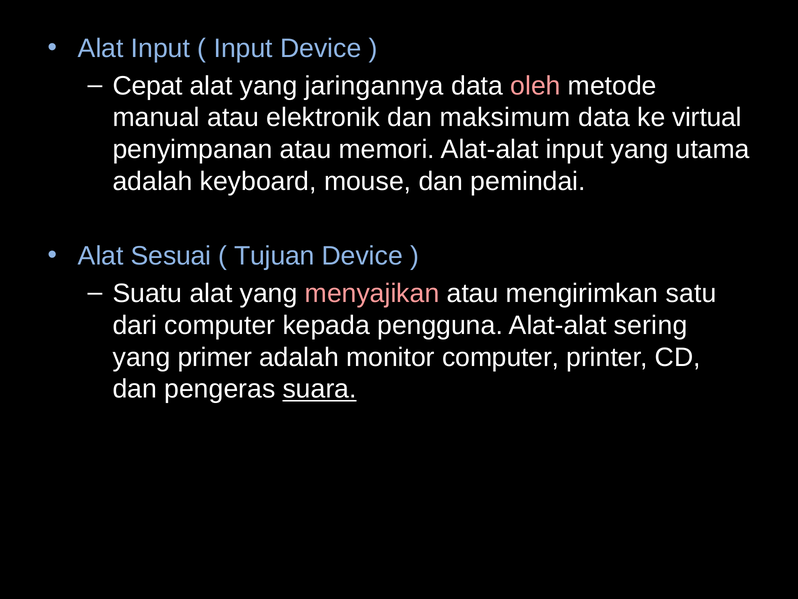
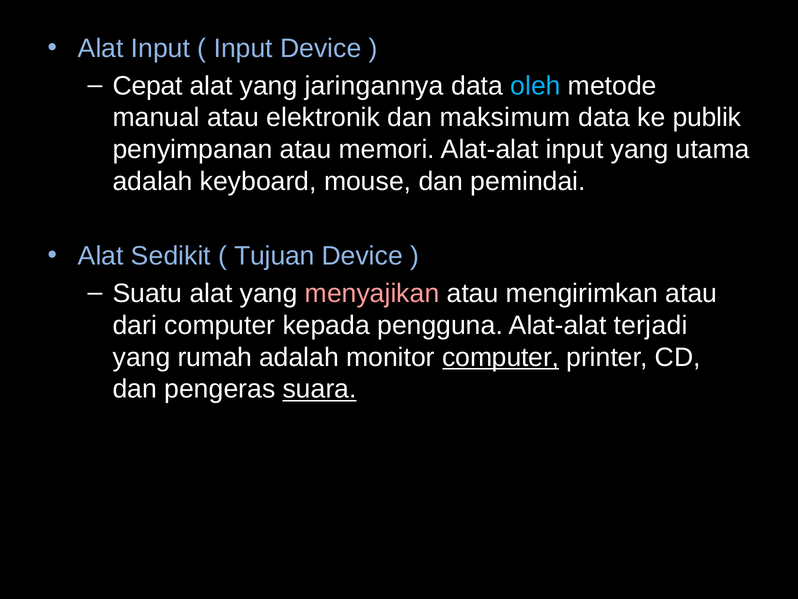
oleh colour: pink -> light blue
virtual: virtual -> publik
Sesuai: Sesuai -> Sedikit
mengirimkan satu: satu -> atau
sering: sering -> terjadi
primer: primer -> rumah
computer at (501, 357) underline: none -> present
